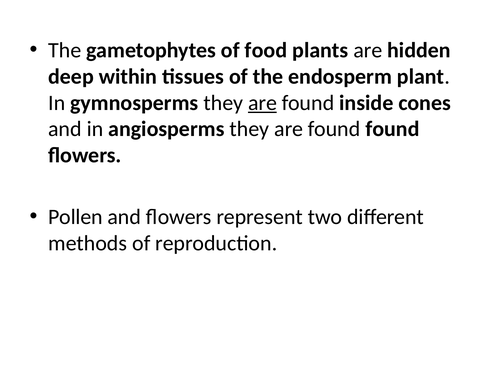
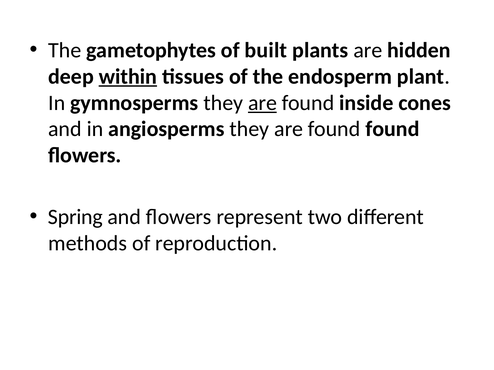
food: food -> built
within underline: none -> present
Pollen: Pollen -> Spring
